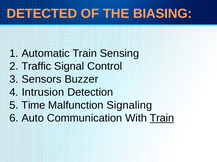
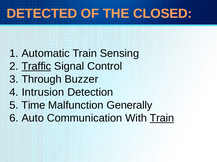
BIASING: BIASING -> CLOSED
Traffic underline: none -> present
Sensors: Sensors -> Through
Signaling: Signaling -> Generally
